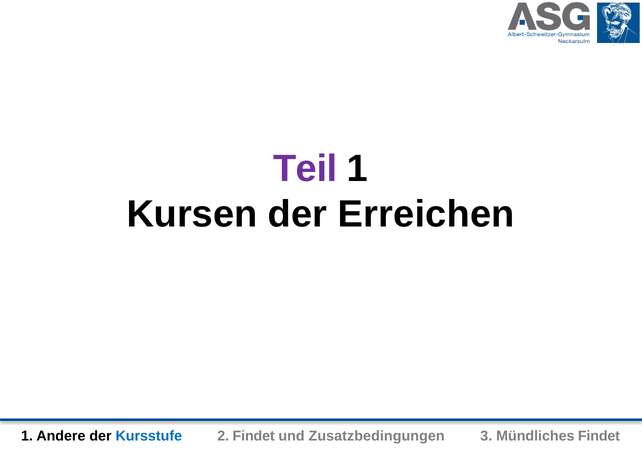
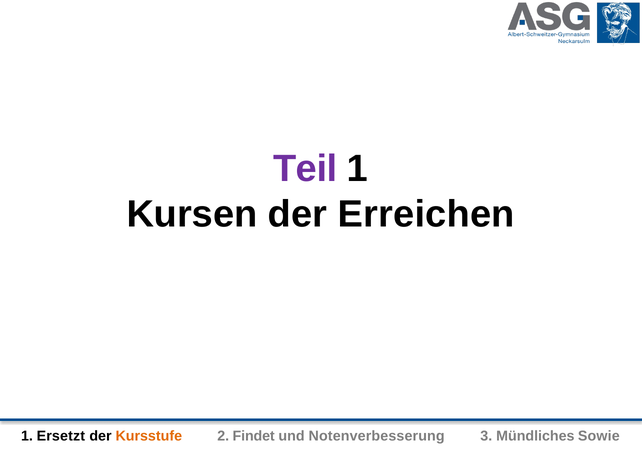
Andere: Andere -> Ersetzt
Kursstufe colour: blue -> orange
Zusatzbedingungen: Zusatzbedingungen -> Notenverbesserung
Mündliches Findet: Findet -> Sowie
